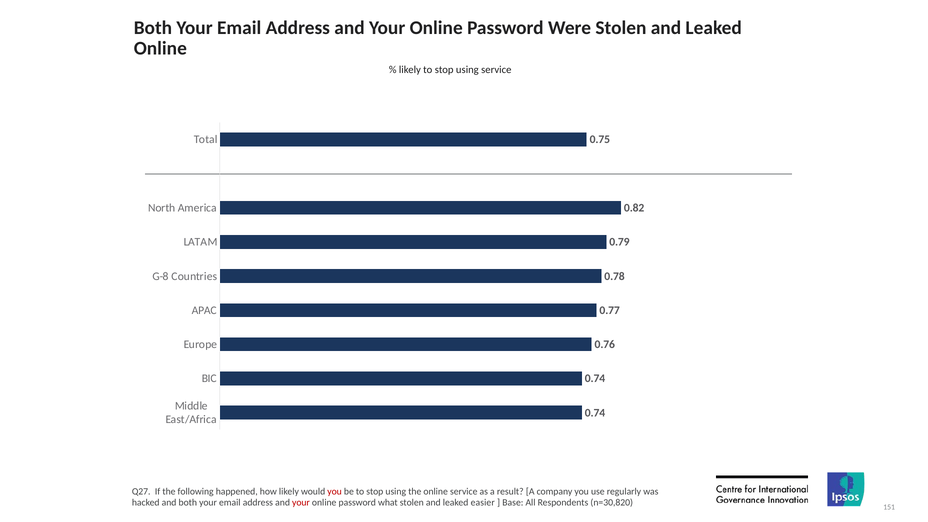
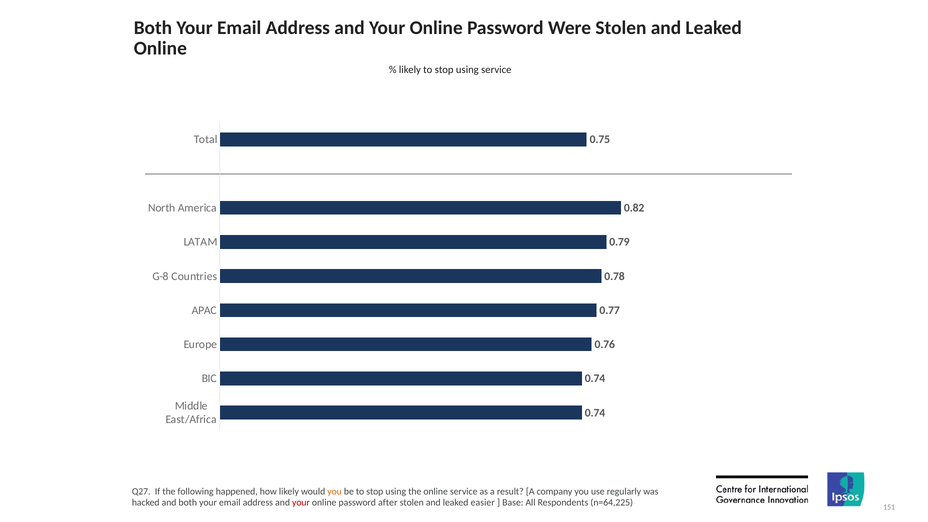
you at (335, 491) colour: red -> orange
what: what -> after
n=30,820: n=30,820 -> n=64,225
